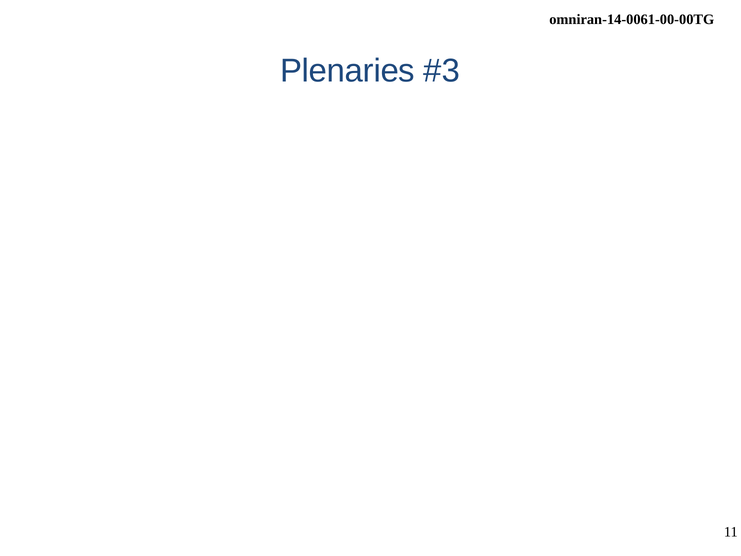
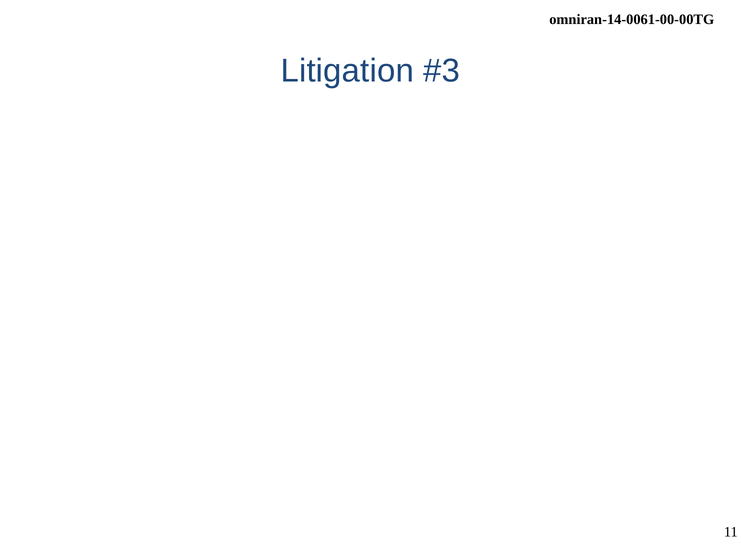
Plenaries: Plenaries -> Litigation
